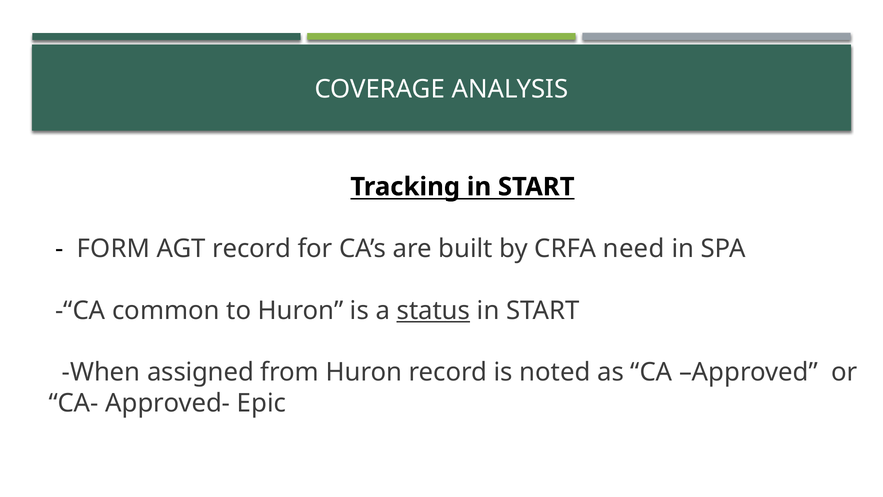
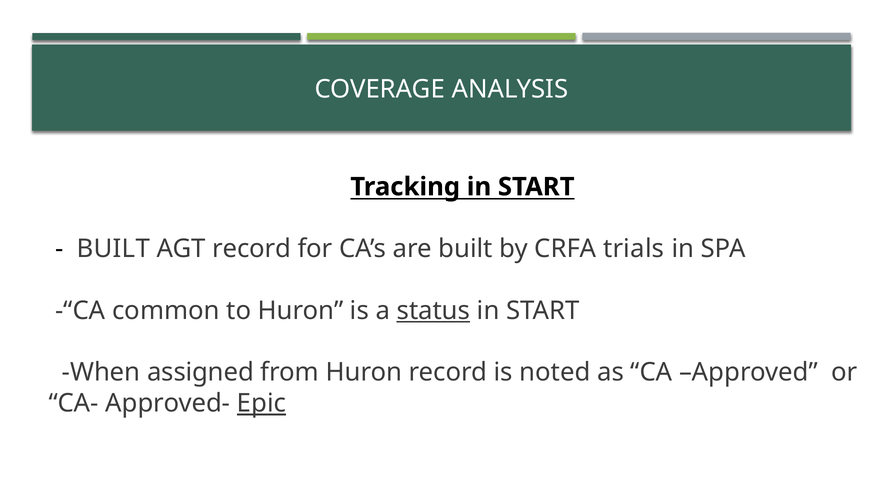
FORM at (113, 249): FORM -> BUILT
need: need -> trials
Epic underline: none -> present
